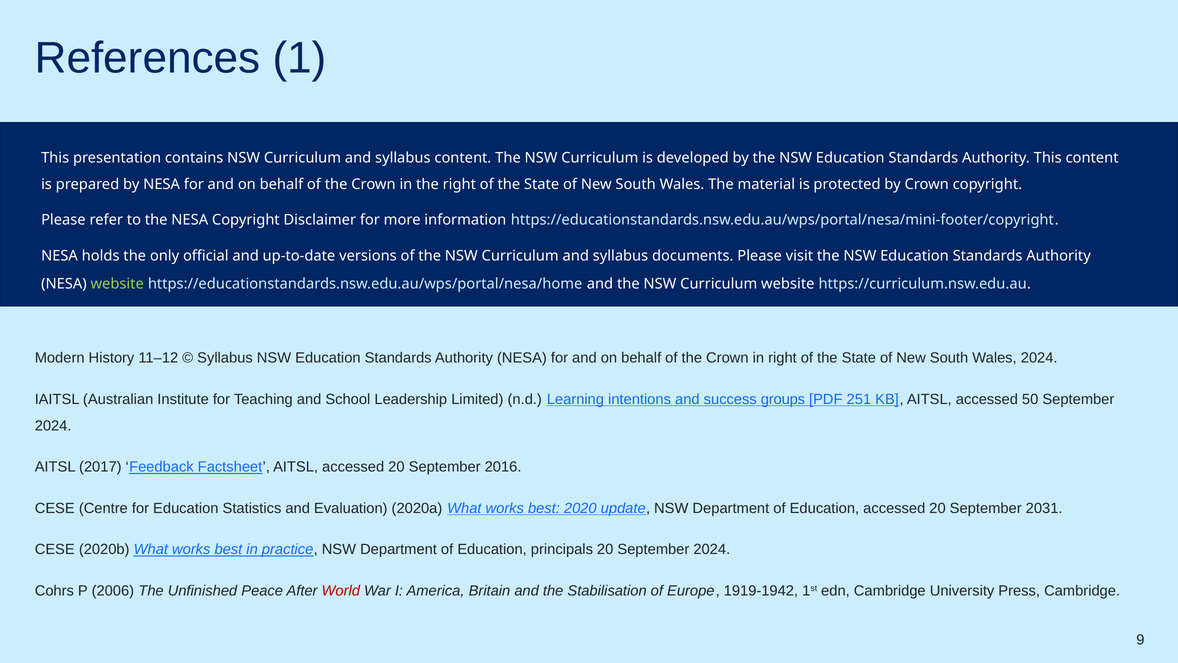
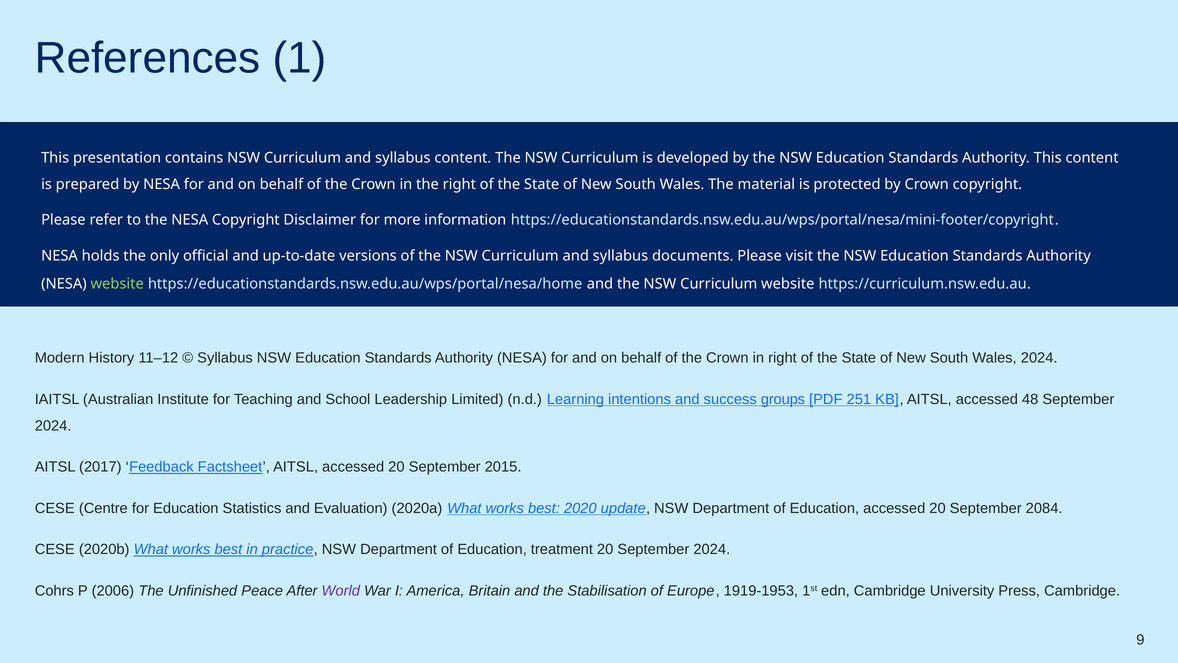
50: 50 -> 48
2016: 2016 -> 2015
2031: 2031 -> 2084
principals: principals -> treatment
World colour: red -> purple
1919-1942: 1919-1942 -> 1919-1953
